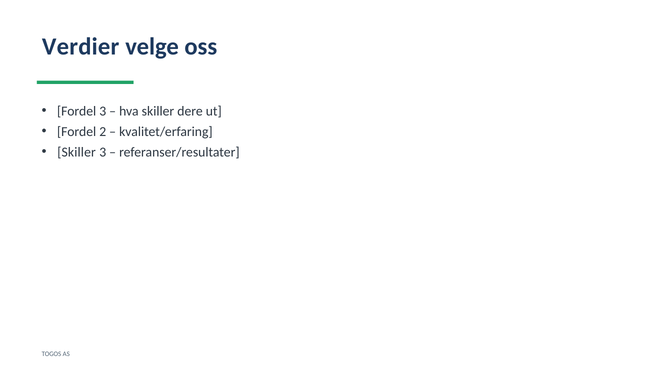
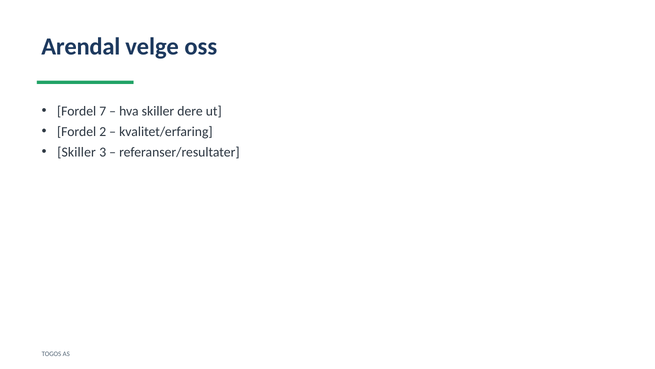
Verdier: Verdier -> Arendal
Fordel 3: 3 -> 7
